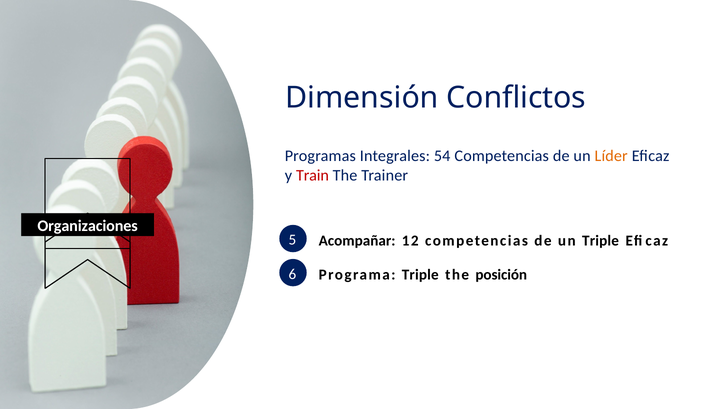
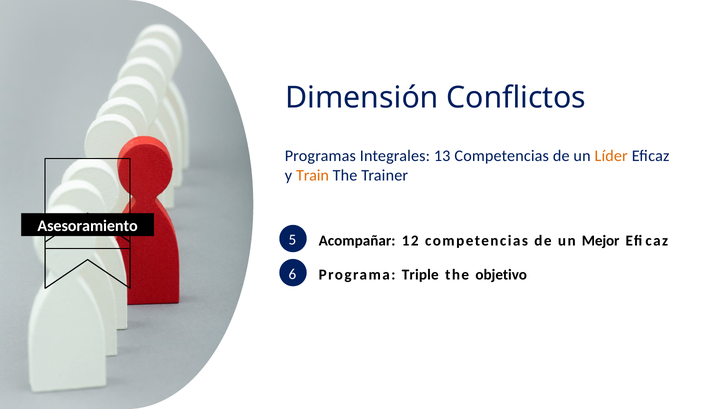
54: 54 -> 13
Train colour: red -> orange
Organizaciones: Organizaciones -> Asesoramiento
un Triple: Triple -> Mejor
posición: posición -> objetivo
